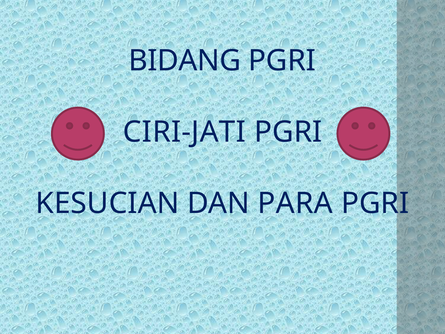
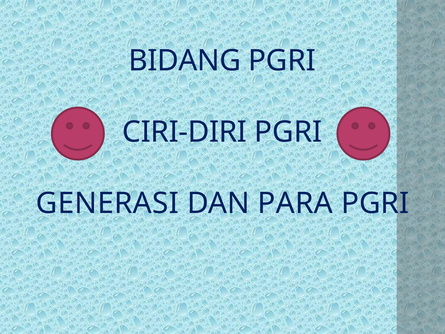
CIRI-JATI: CIRI-JATI -> CIRI-DIRI
KESUCIAN: KESUCIAN -> GENERASI
